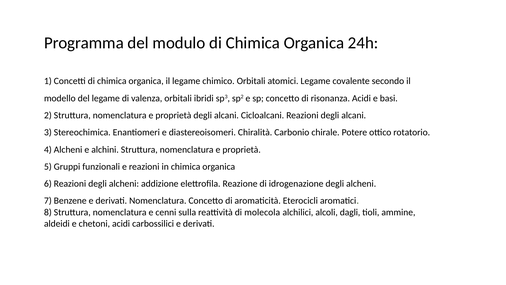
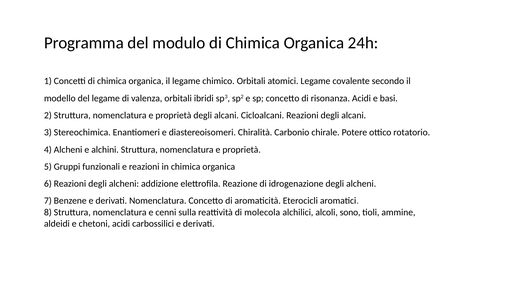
dagli: dagli -> sono
